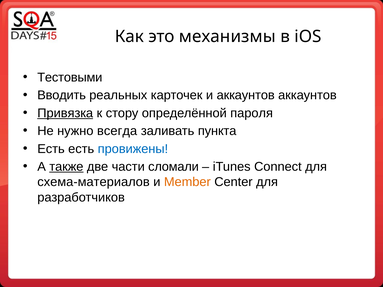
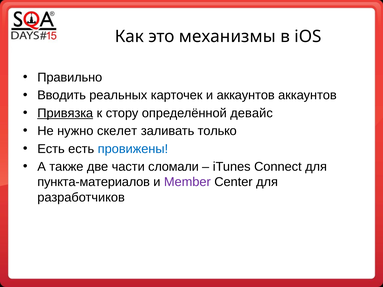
Тестовыми: Тестовыми -> Правильно
пароля: пароля -> девайс
всегда: всегда -> скелет
пункта: пункта -> только
также underline: present -> none
схема-материалов: схема-материалов -> пункта-материалов
Member colour: orange -> purple
